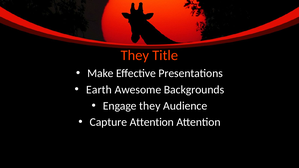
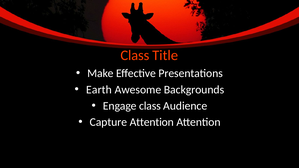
They at (135, 55): They -> Class
Engage they: they -> class
